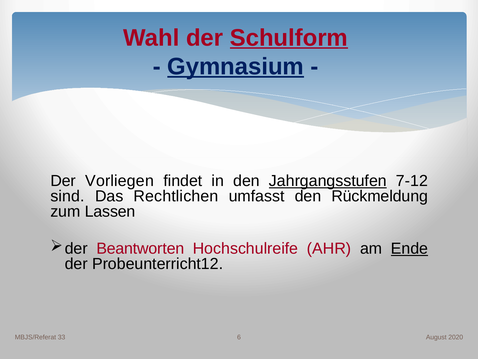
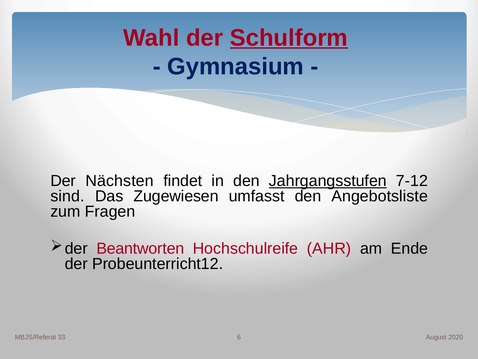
Gymnasium underline: present -> none
Vorliegen: Vorliegen -> Nächsten
Rechtlichen: Rechtlichen -> Zugewiesen
Rückmeldung: Rückmeldung -> Angebotsliste
Lassen: Lassen -> Fragen
Ende underline: present -> none
